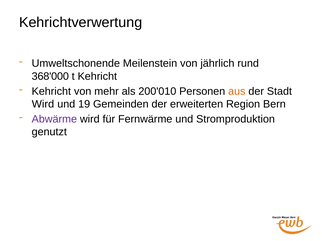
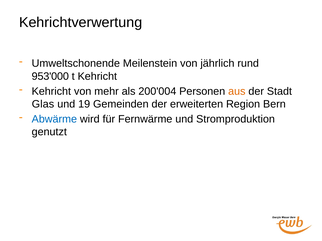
368'000: 368'000 -> 953'000
200'010: 200'010 -> 200'004
Wird at (43, 104): Wird -> Glas
Abwärme colour: purple -> blue
